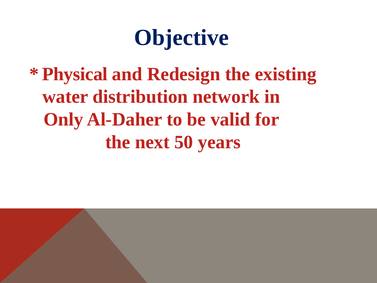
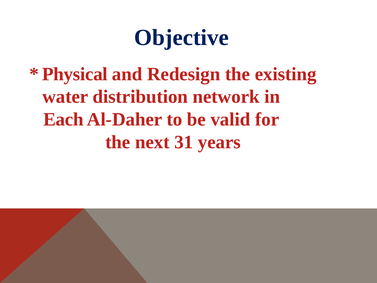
Only: Only -> Each
50: 50 -> 31
